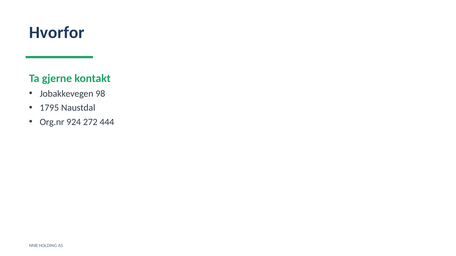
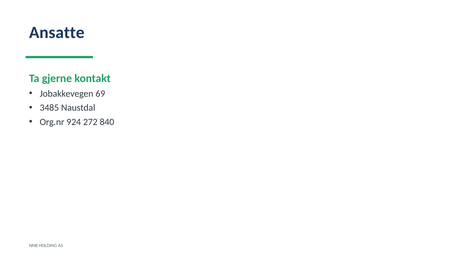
Hvorfor: Hvorfor -> Ansatte
98: 98 -> 69
1795: 1795 -> 3485
444: 444 -> 840
